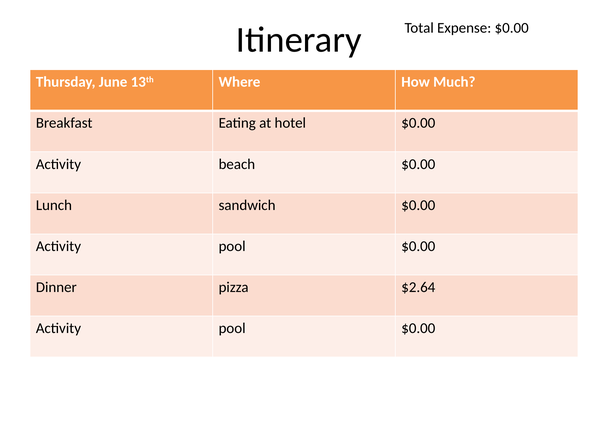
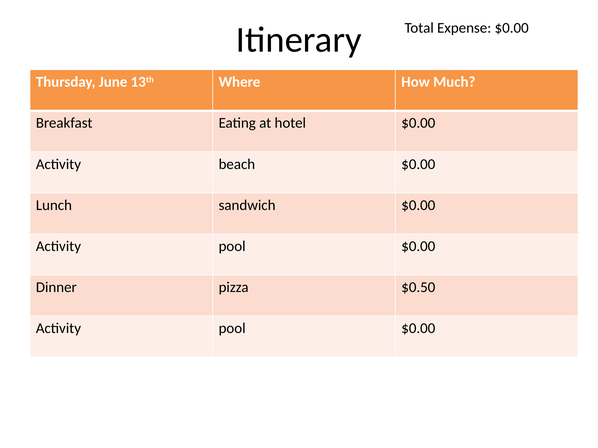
$2.64: $2.64 -> $0.50
